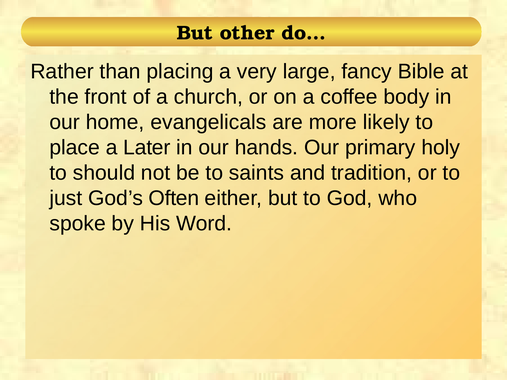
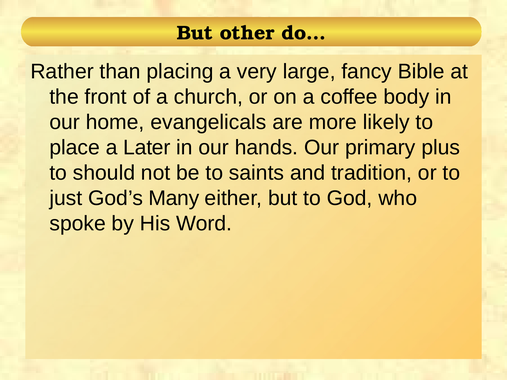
holy: holy -> plus
Often: Often -> Many
